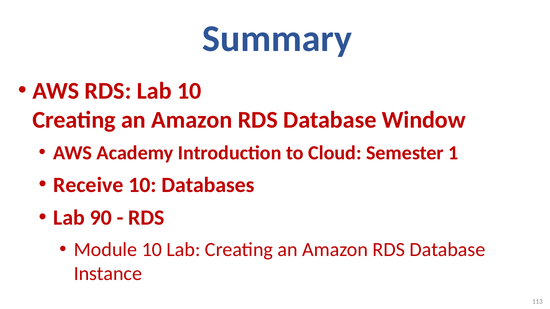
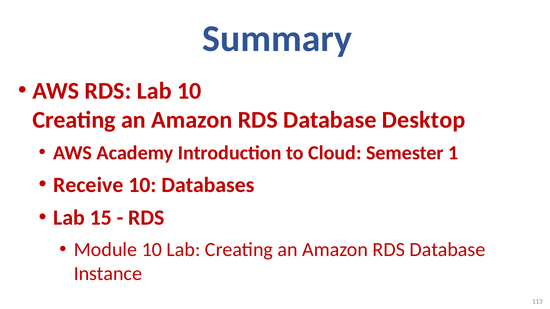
Window: Window -> Desktop
90: 90 -> 15
